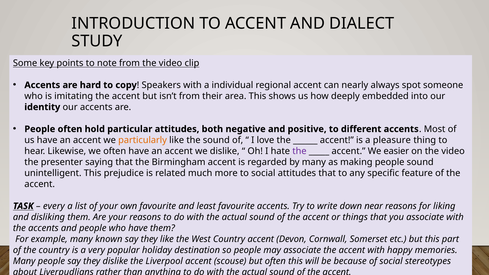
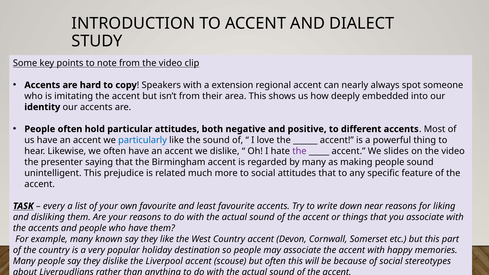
individual: individual -> extension
particularly colour: orange -> blue
pleasure: pleasure -> powerful
easier: easier -> slides
